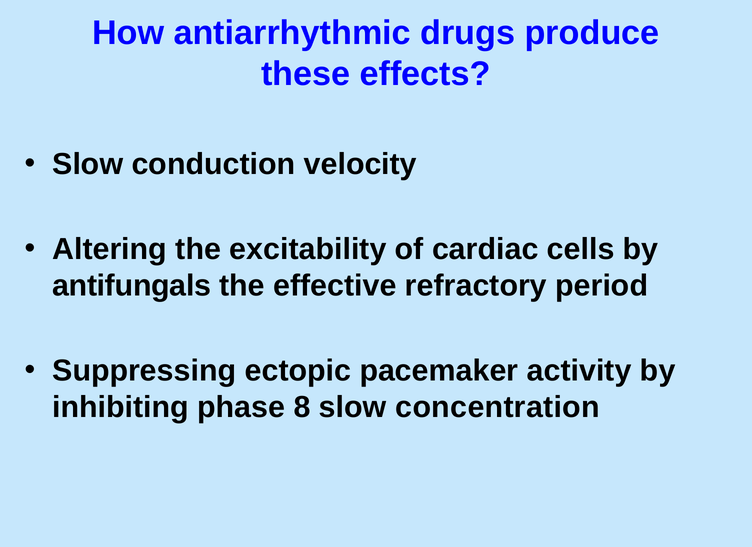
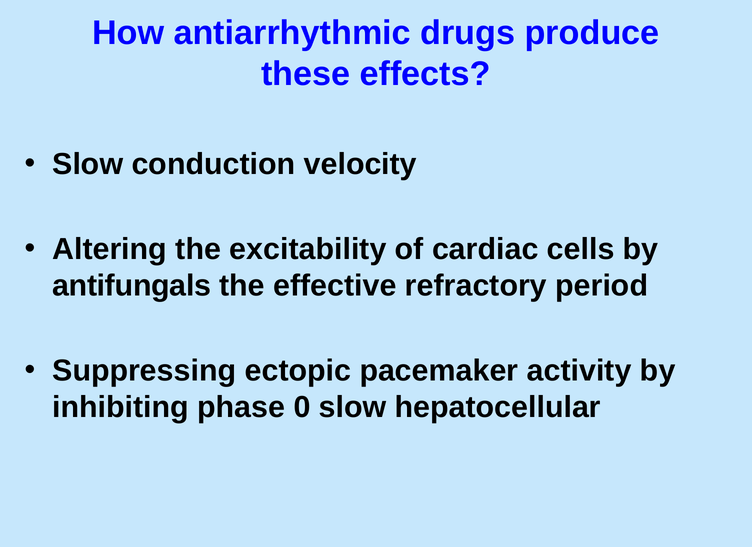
8: 8 -> 0
concentration: concentration -> hepatocellular
